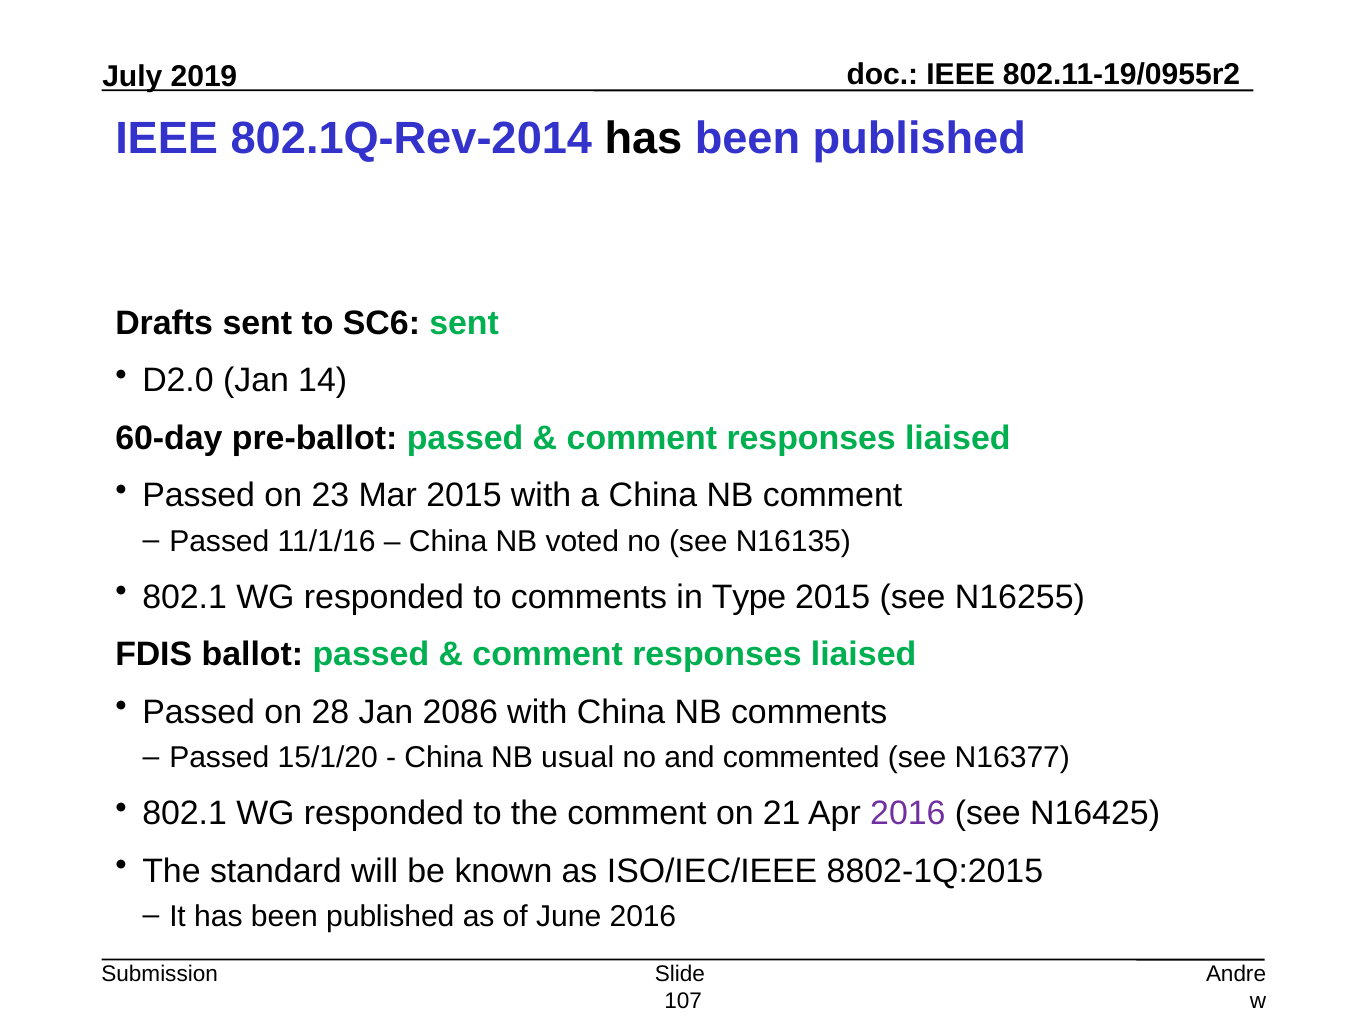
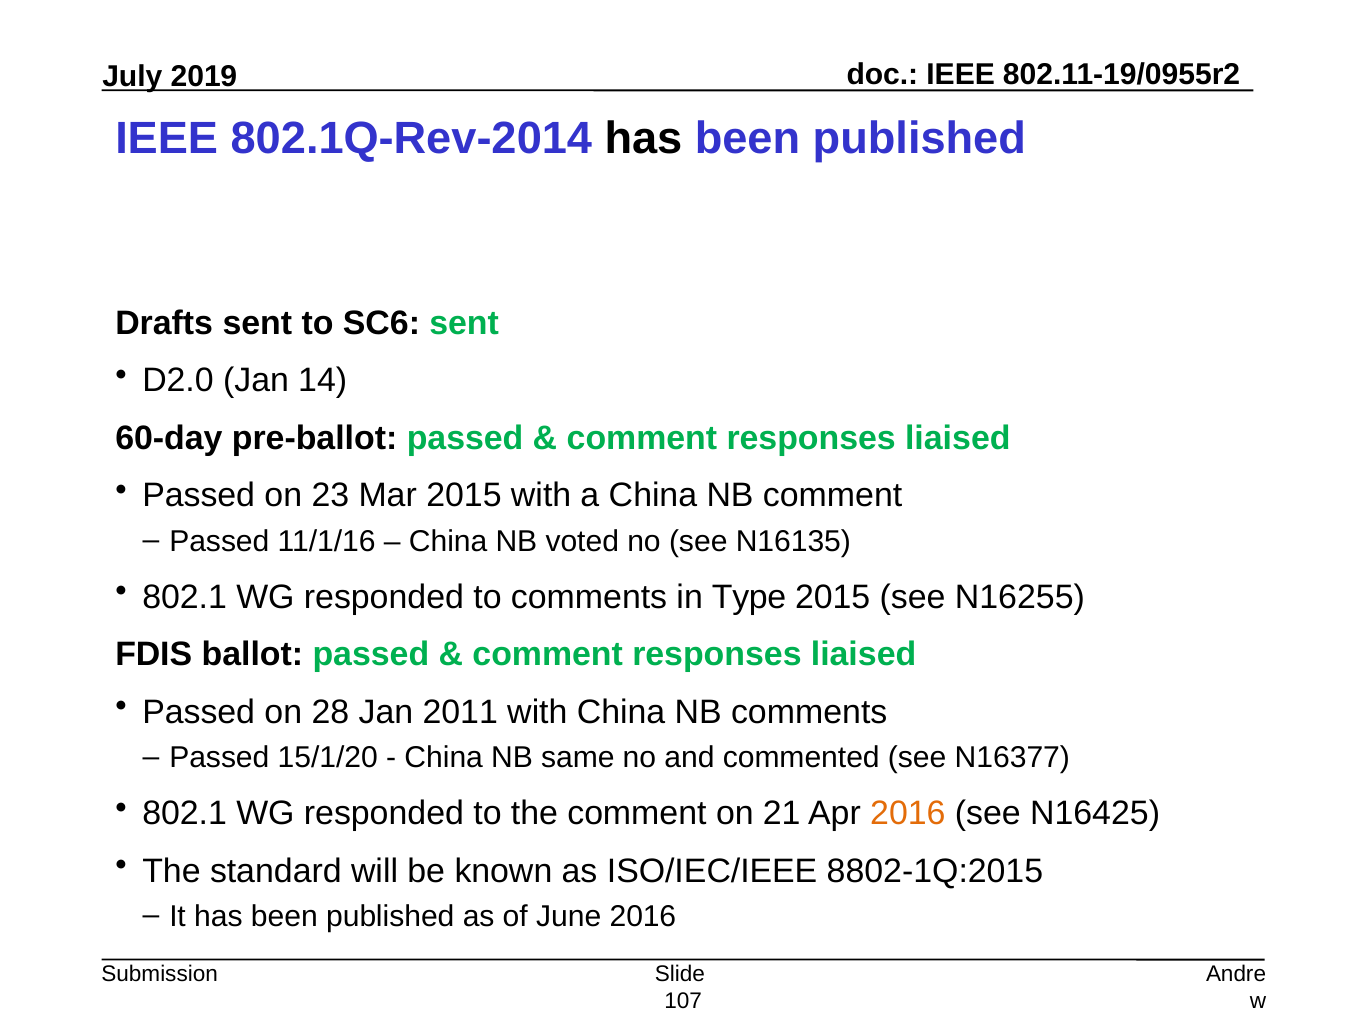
2086: 2086 -> 2011
usual: usual -> same
2016 at (908, 814) colour: purple -> orange
